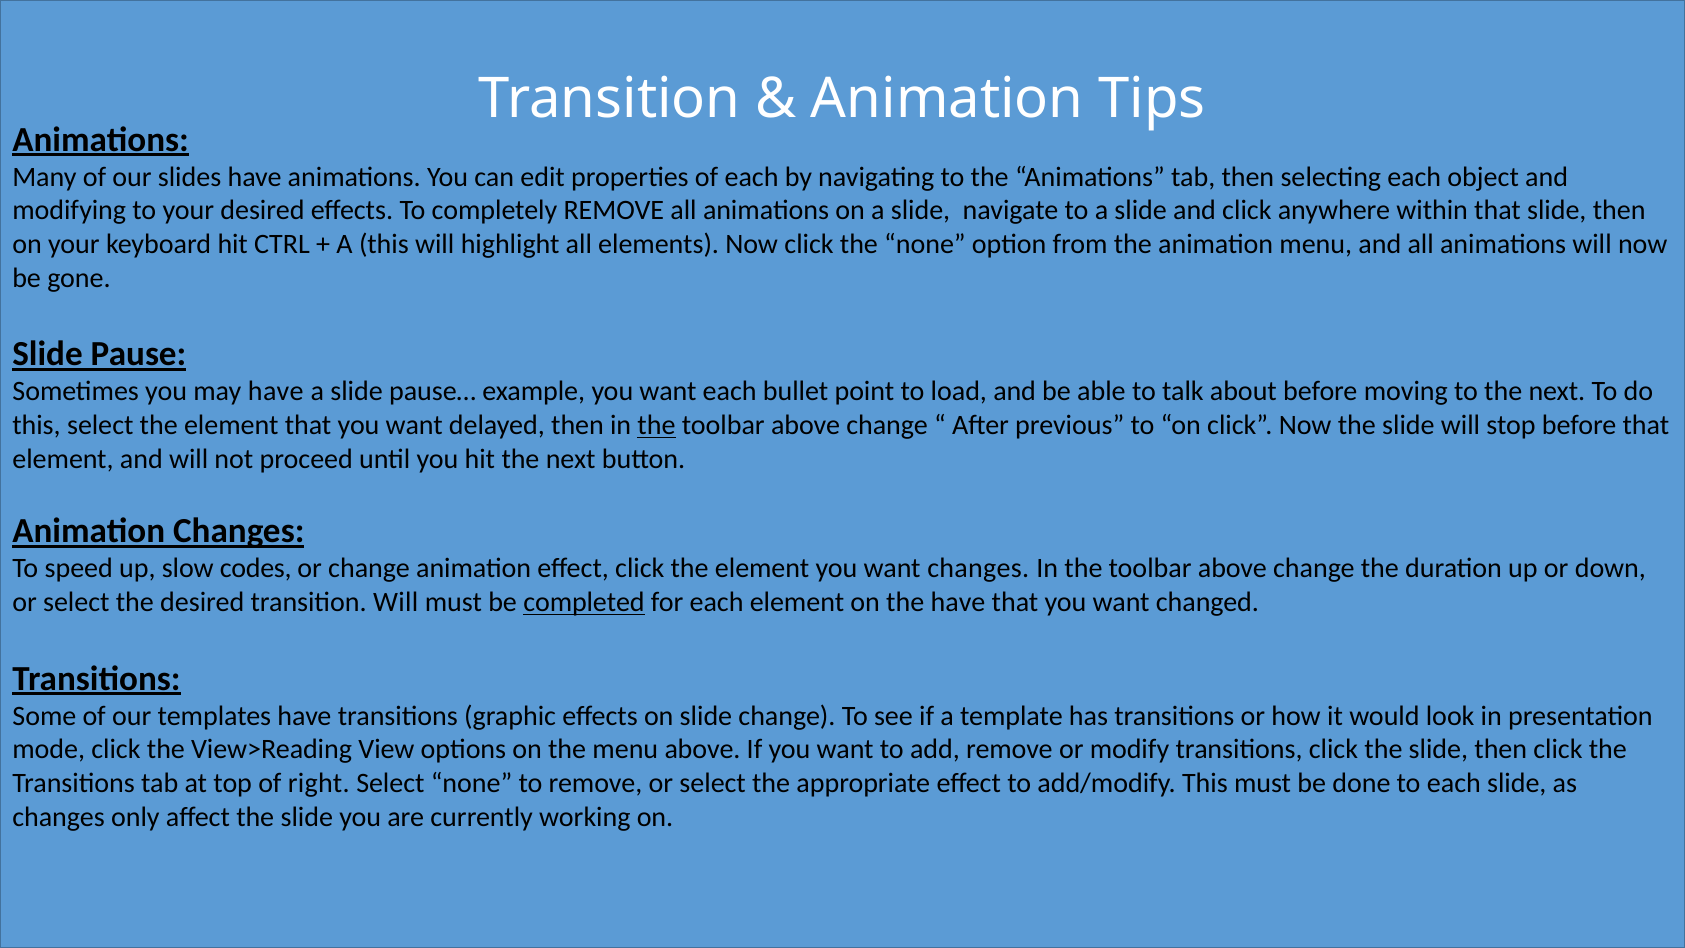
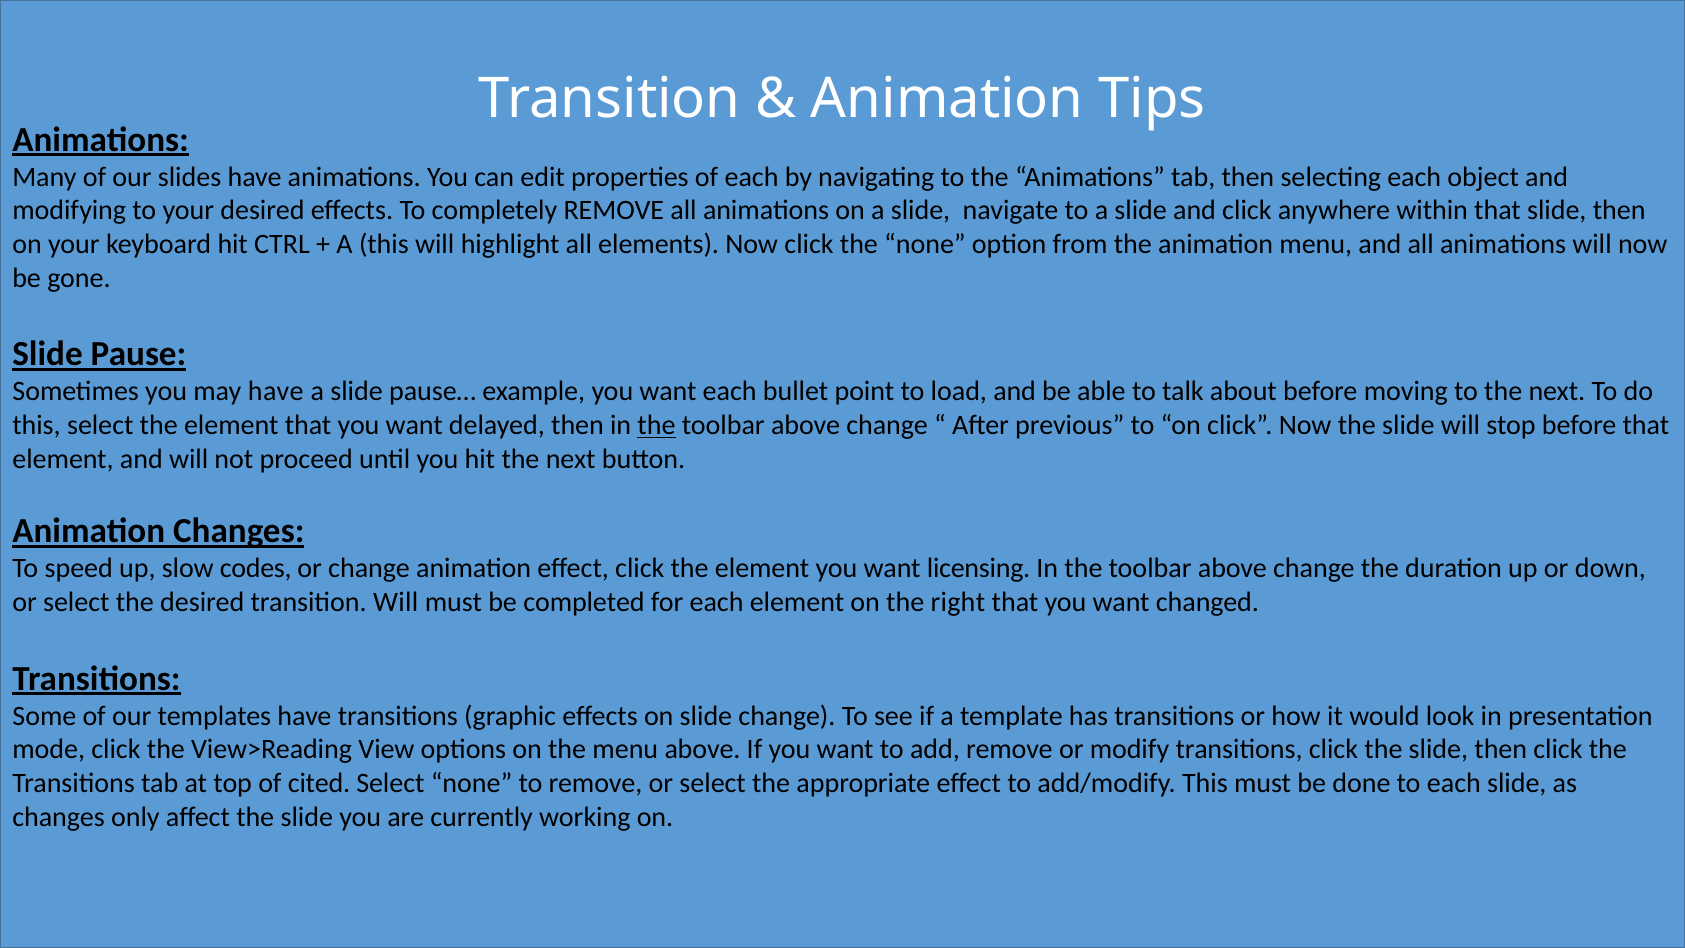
want changes: changes -> licensing
completed underline: present -> none
the have: have -> right
right: right -> cited
